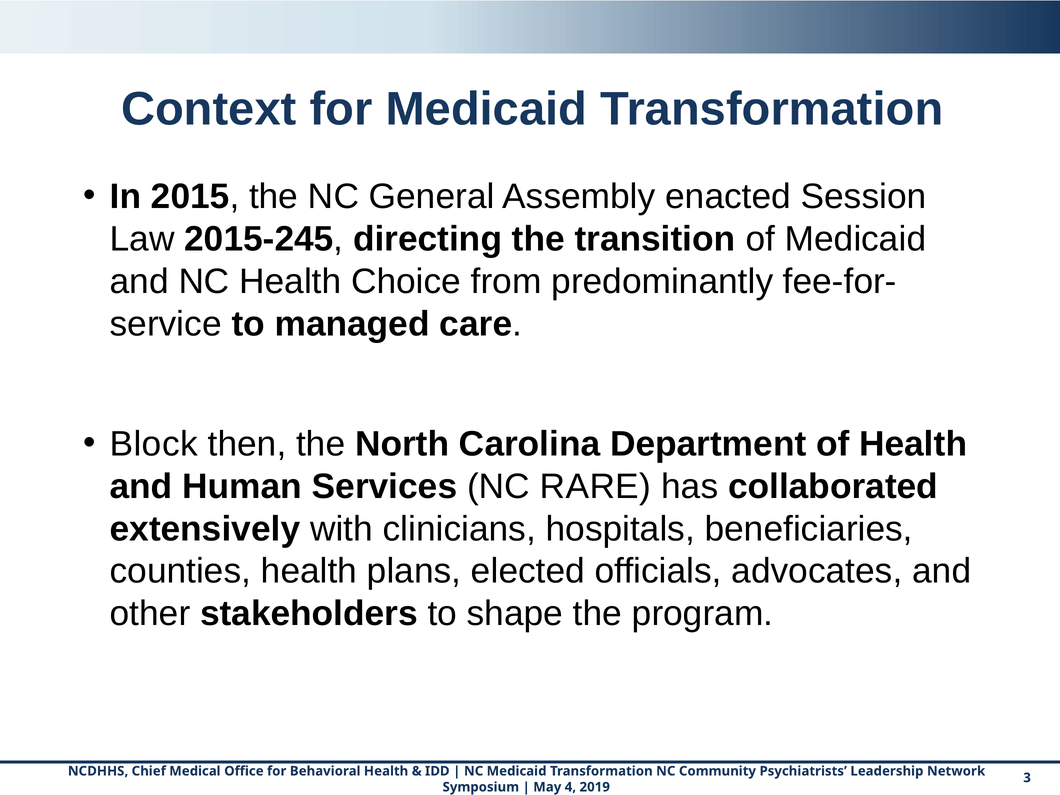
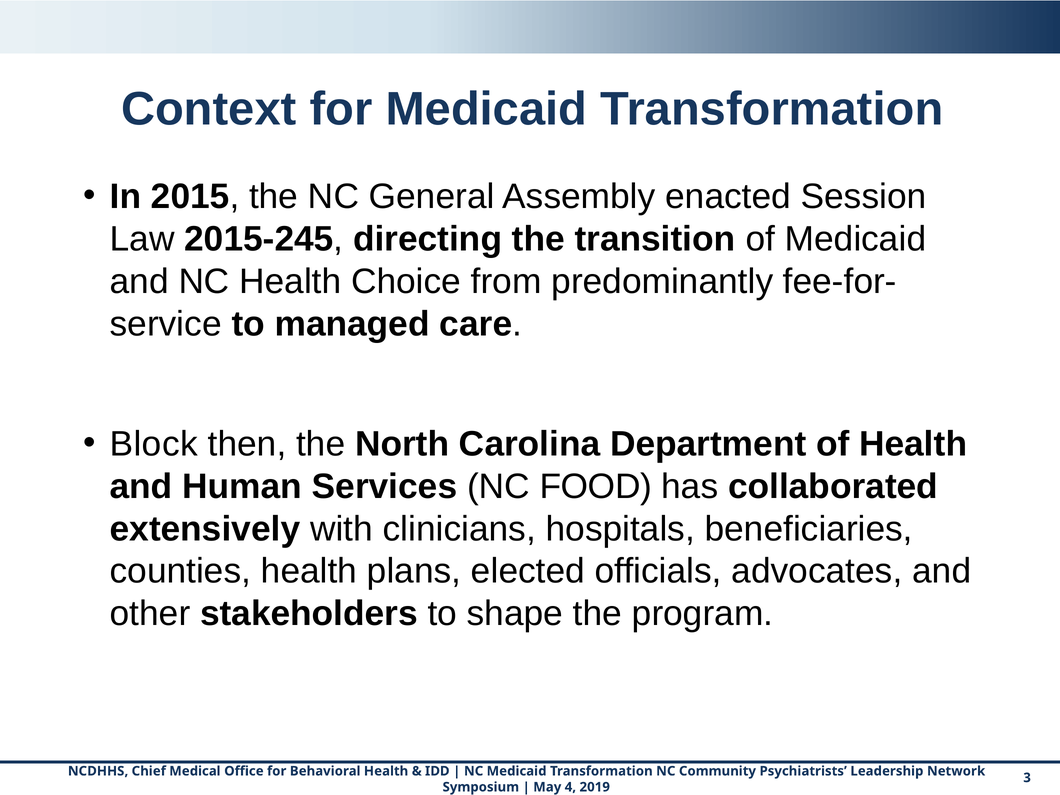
RARE: RARE -> FOOD
